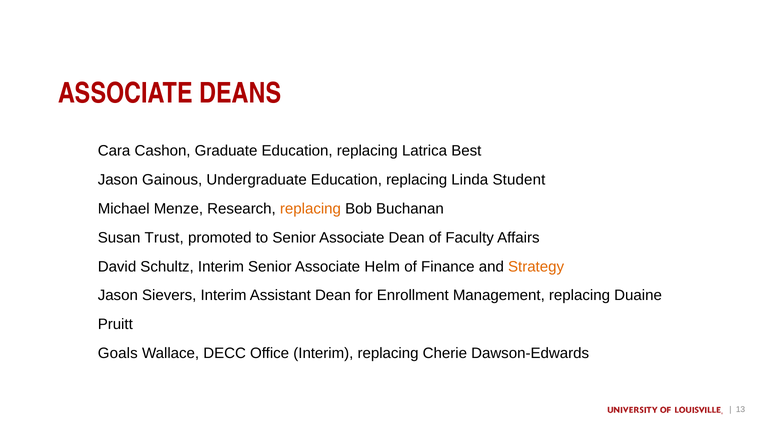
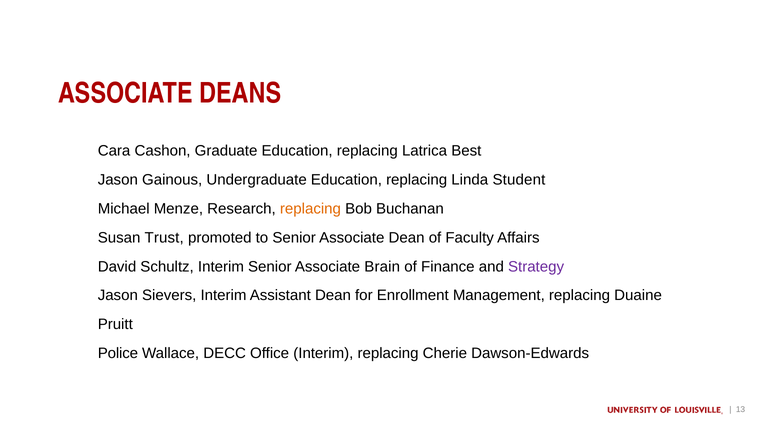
Helm: Helm -> Brain
Strategy colour: orange -> purple
Goals: Goals -> Police
